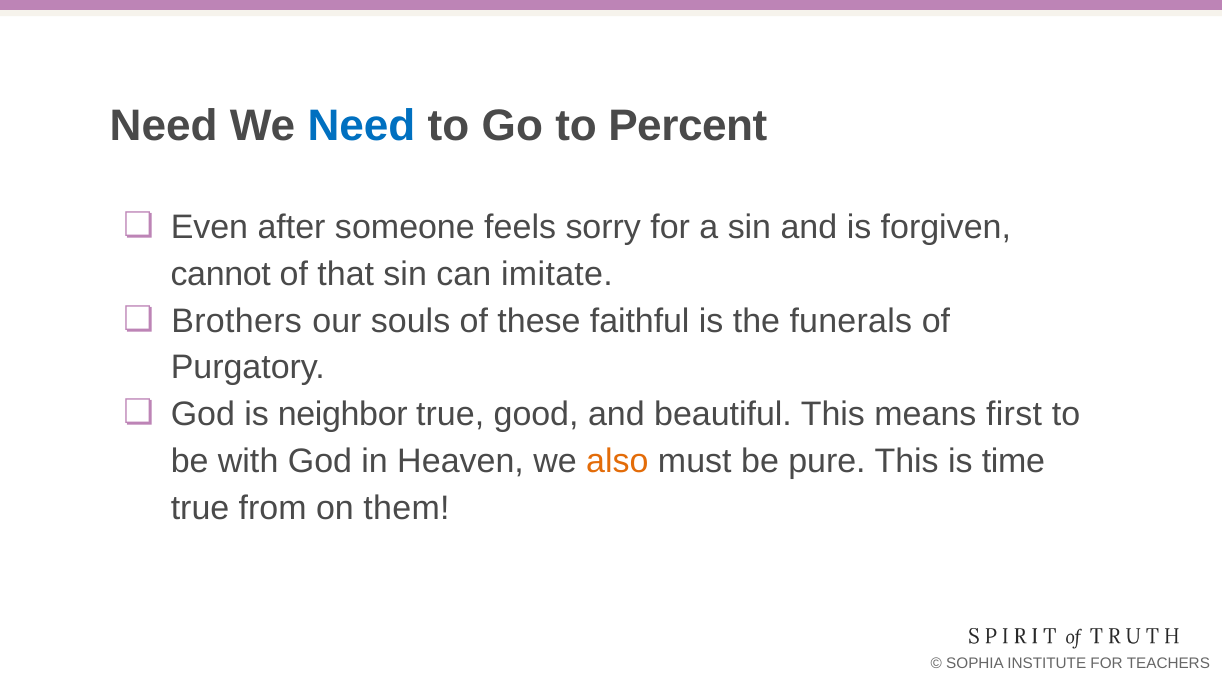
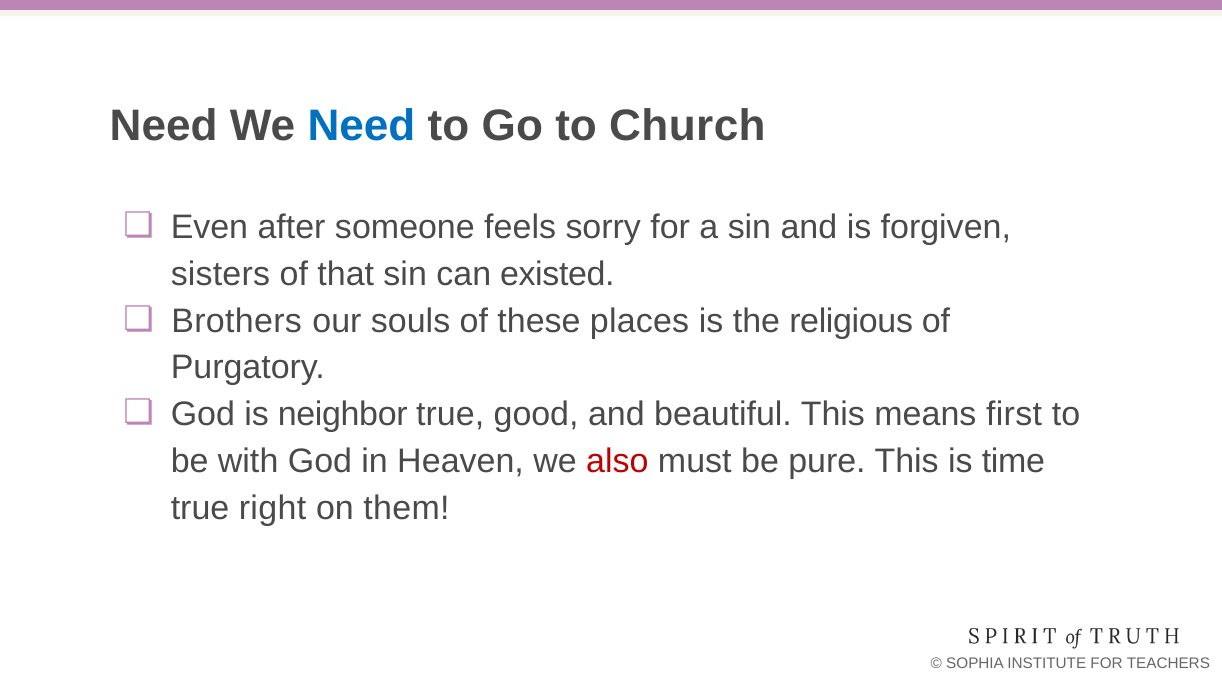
Percent: Percent -> Church
cannot: cannot -> sisters
imitate: imitate -> existed
faithful: faithful -> places
funerals: funerals -> religious
also colour: orange -> red
from: from -> right
